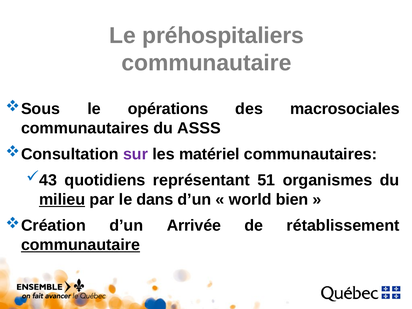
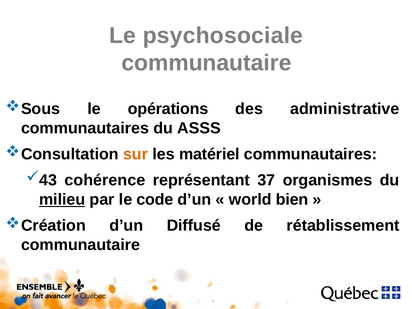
préhospitaliers: préhospitaliers -> psychosociale
macrosociales: macrosociales -> administrative
sur colour: purple -> orange
quotidiens: quotidiens -> cohérence
51: 51 -> 37
dans: dans -> code
Arrivée: Arrivée -> Diffusé
communautaire at (81, 245) underline: present -> none
